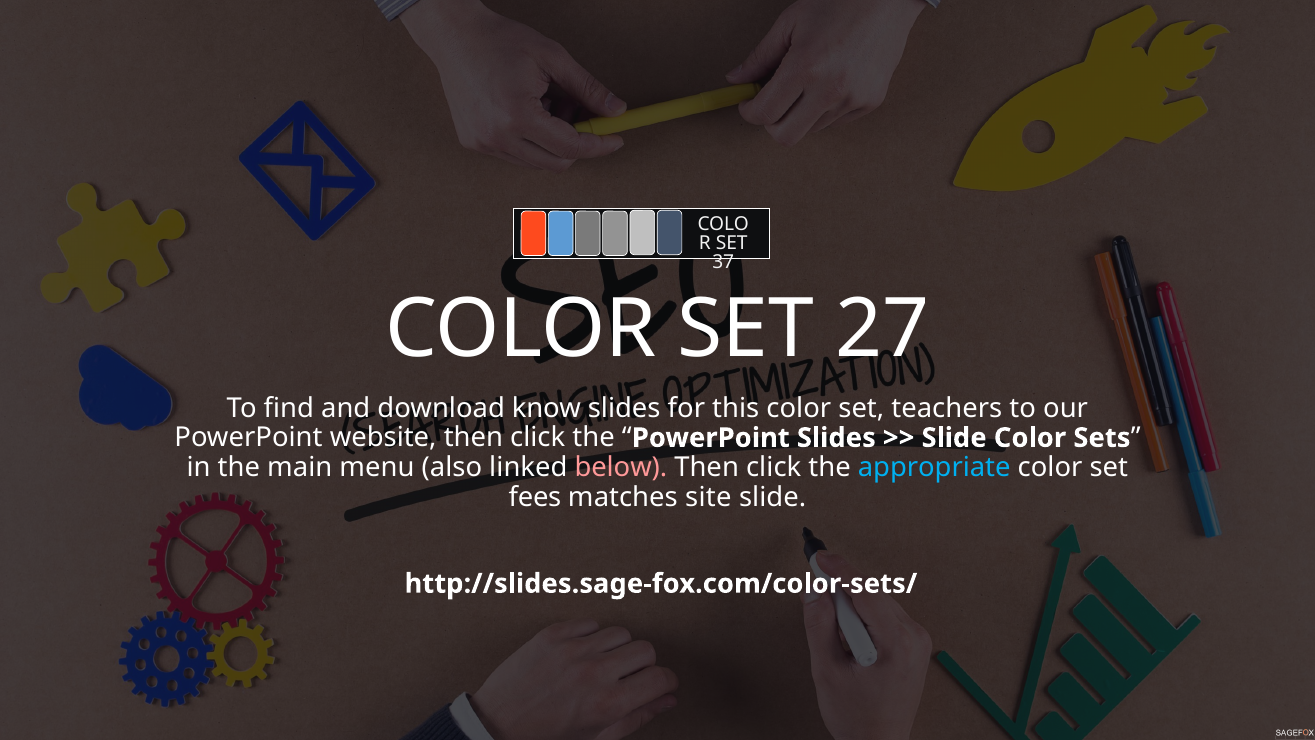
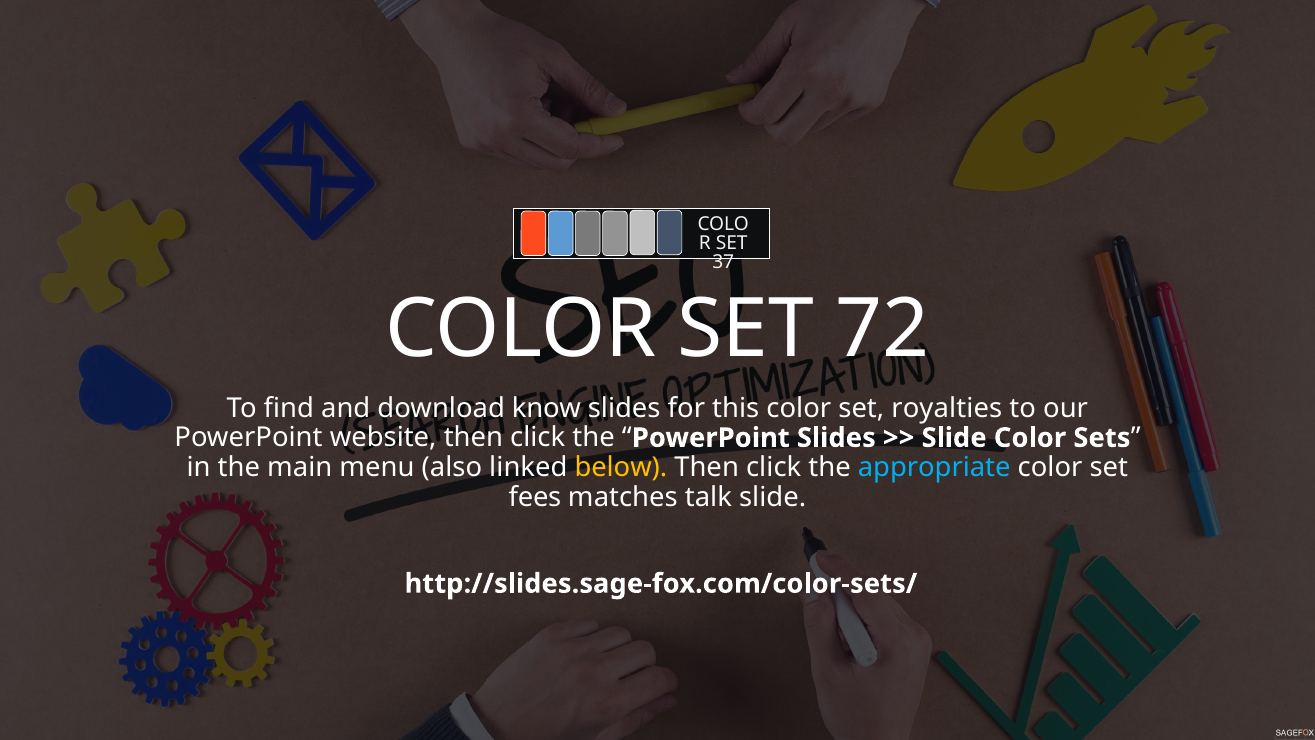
27: 27 -> 72
teachers: teachers -> royalties
below colour: pink -> yellow
site: site -> talk
